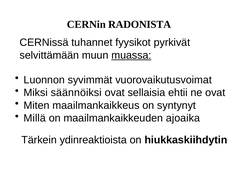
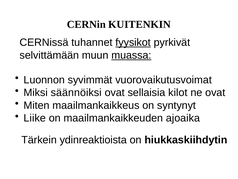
RADONISTA: RADONISTA -> KUITENKIN
fyysikot underline: none -> present
ehtii: ehtii -> kilot
Millä: Millä -> Liike
